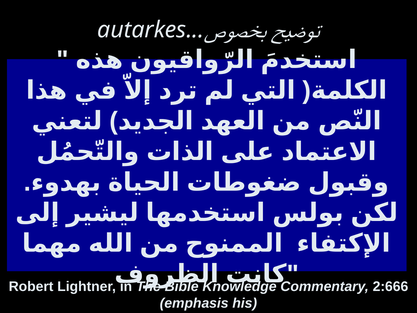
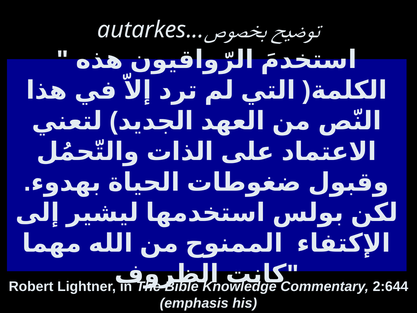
2:666: 2:666 -> 2:644
